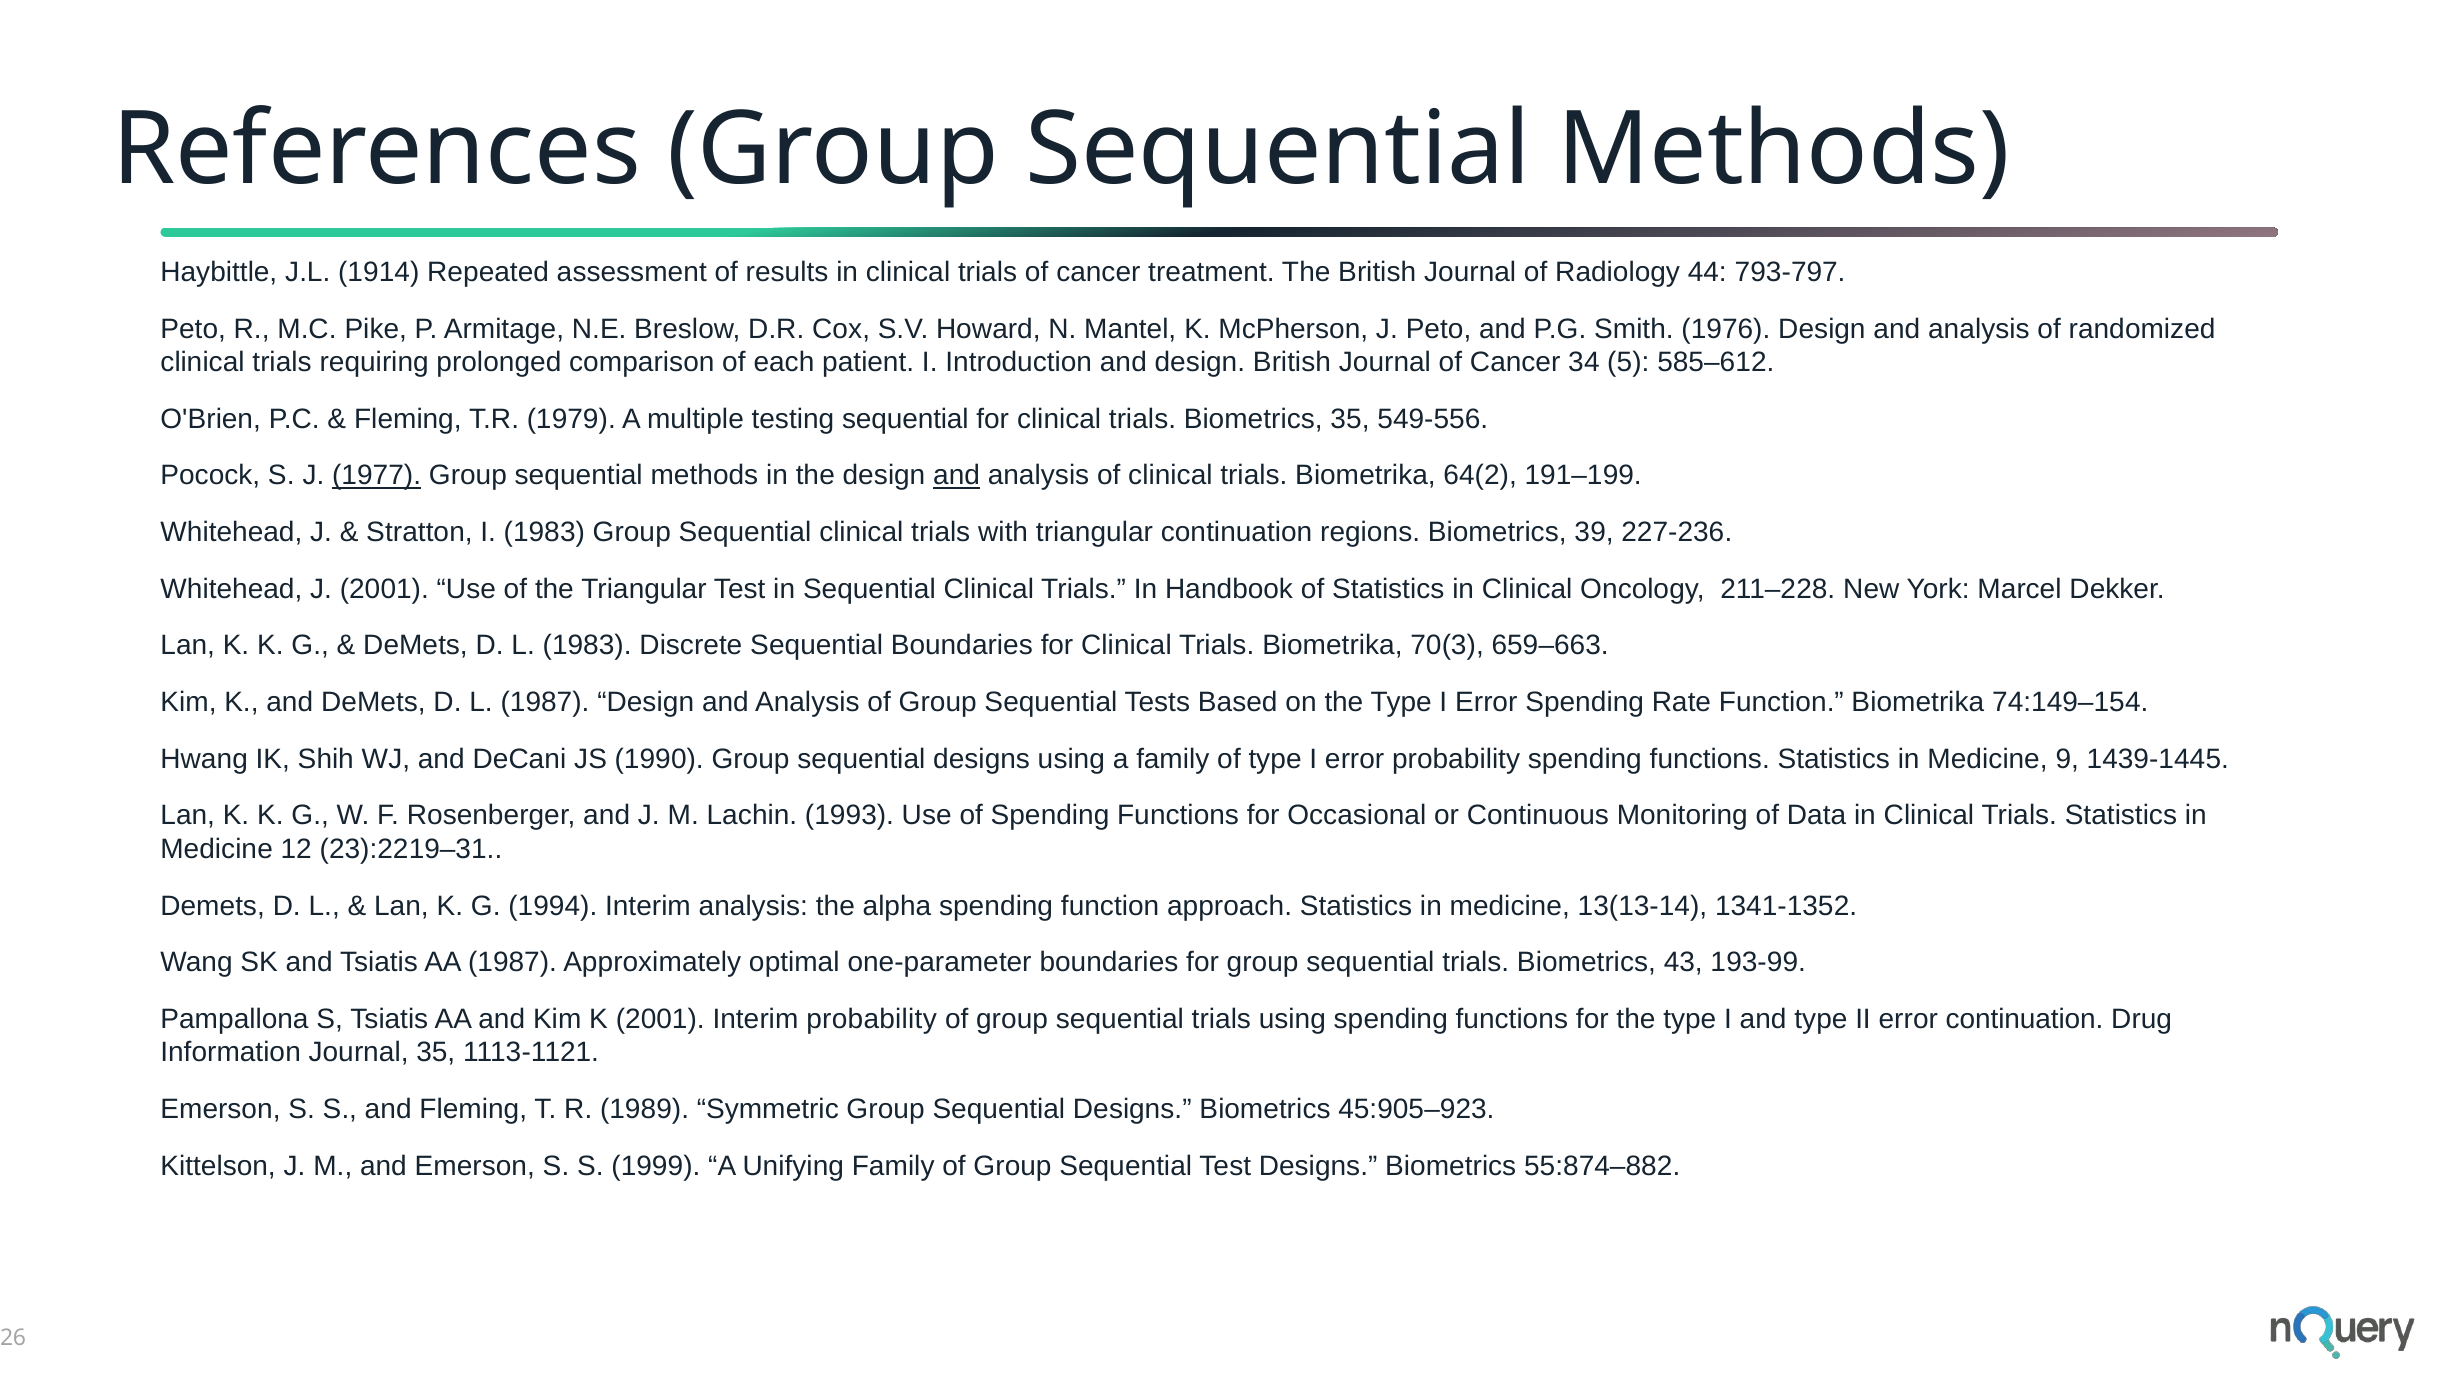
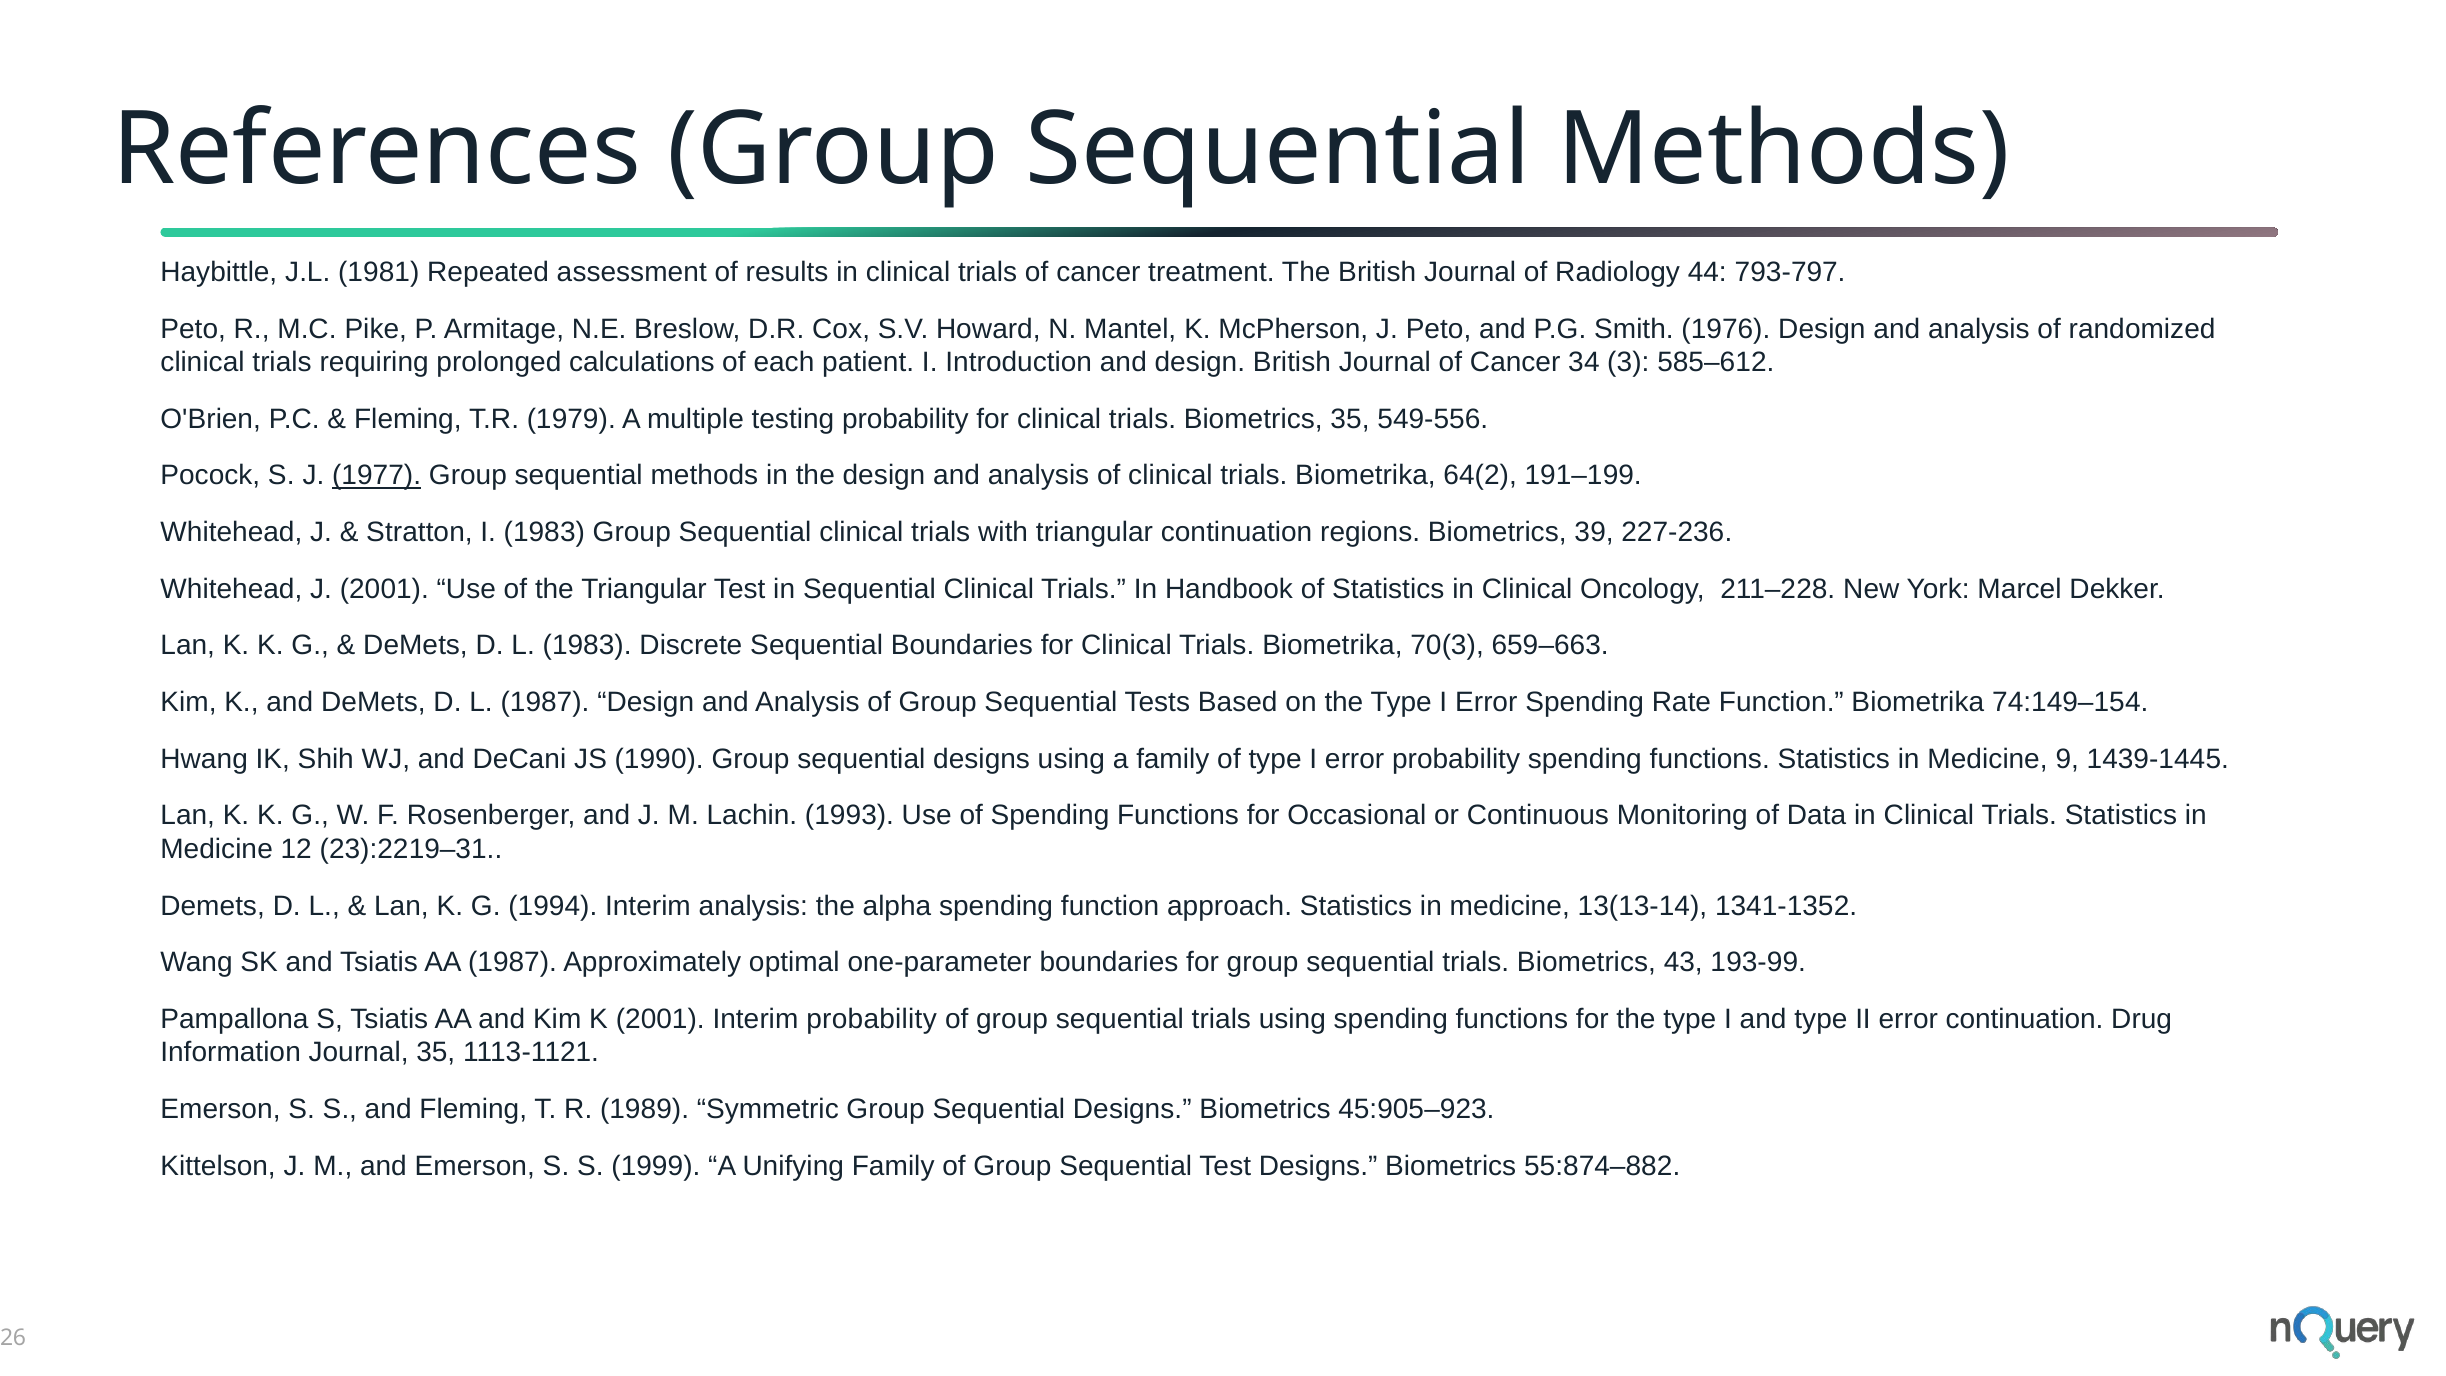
1914: 1914 -> 1981
comparison: comparison -> calculations
5: 5 -> 3
testing sequential: sequential -> probability
and at (957, 476) underline: present -> none
